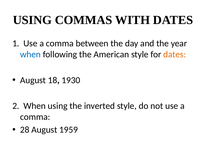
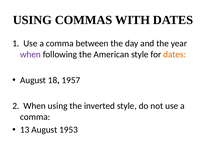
when at (30, 54) colour: blue -> purple
1930: 1930 -> 1957
28: 28 -> 13
1959: 1959 -> 1953
